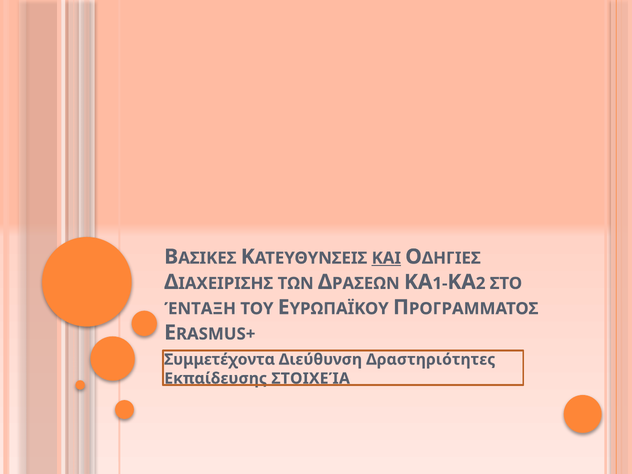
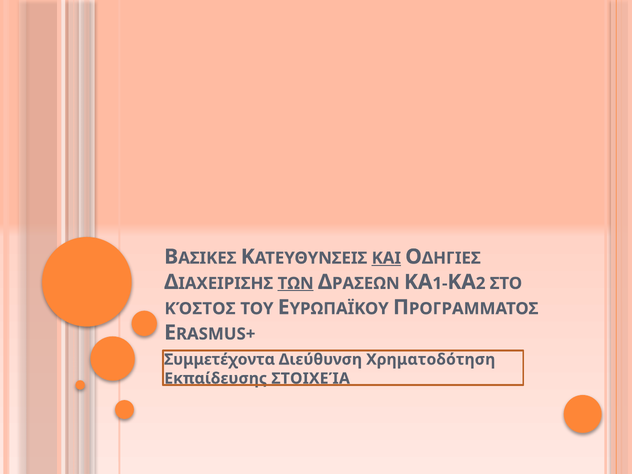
ΤΩΝ underline: none -> present
ΈΝΤΑΞΗ: ΈΝΤΑΞΗ -> ΚΌΣΤΟΣ
Δραστηριότητες: Δραστηριότητες -> Χρηματοδότηση
